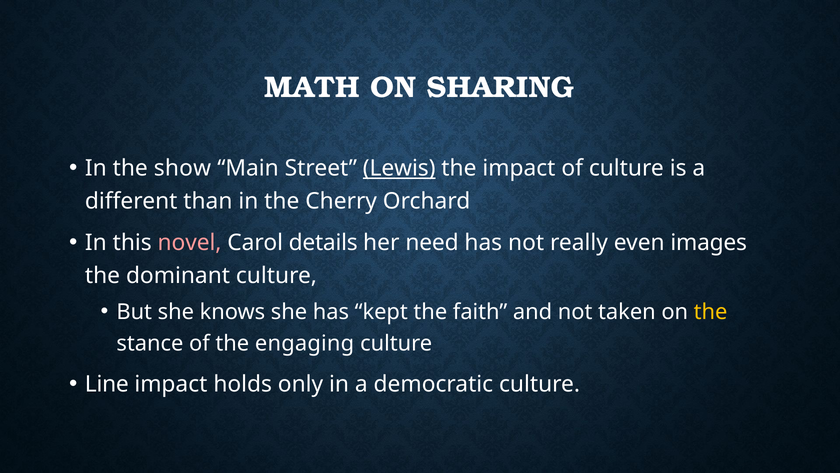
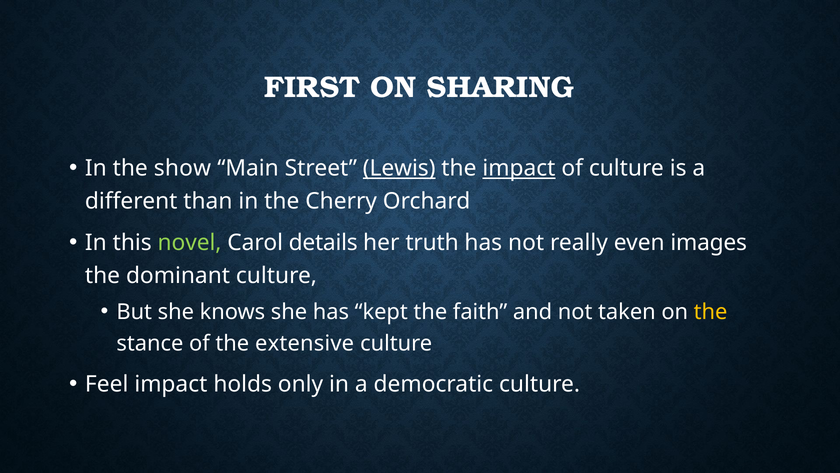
MATH: MATH -> FIRST
impact at (519, 168) underline: none -> present
novel colour: pink -> light green
need: need -> truth
engaging: engaging -> extensive
Line: Line -> Feel
